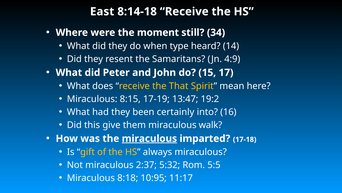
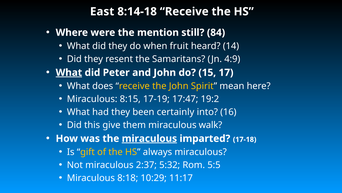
moment: moment -> mention
34: 34 -> 84
type: type -> fruit
What at (69, 72) underline: none -> present
the That: That -> John
13:47: 13:47 -> 17:47
10:95: 10:95 -> 10:29
